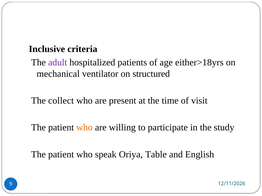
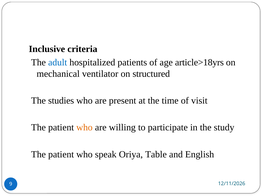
adult colour: purple -> blue
either>18yrs: either>18yrs -> article>18yrs
collect: collect -> studies
